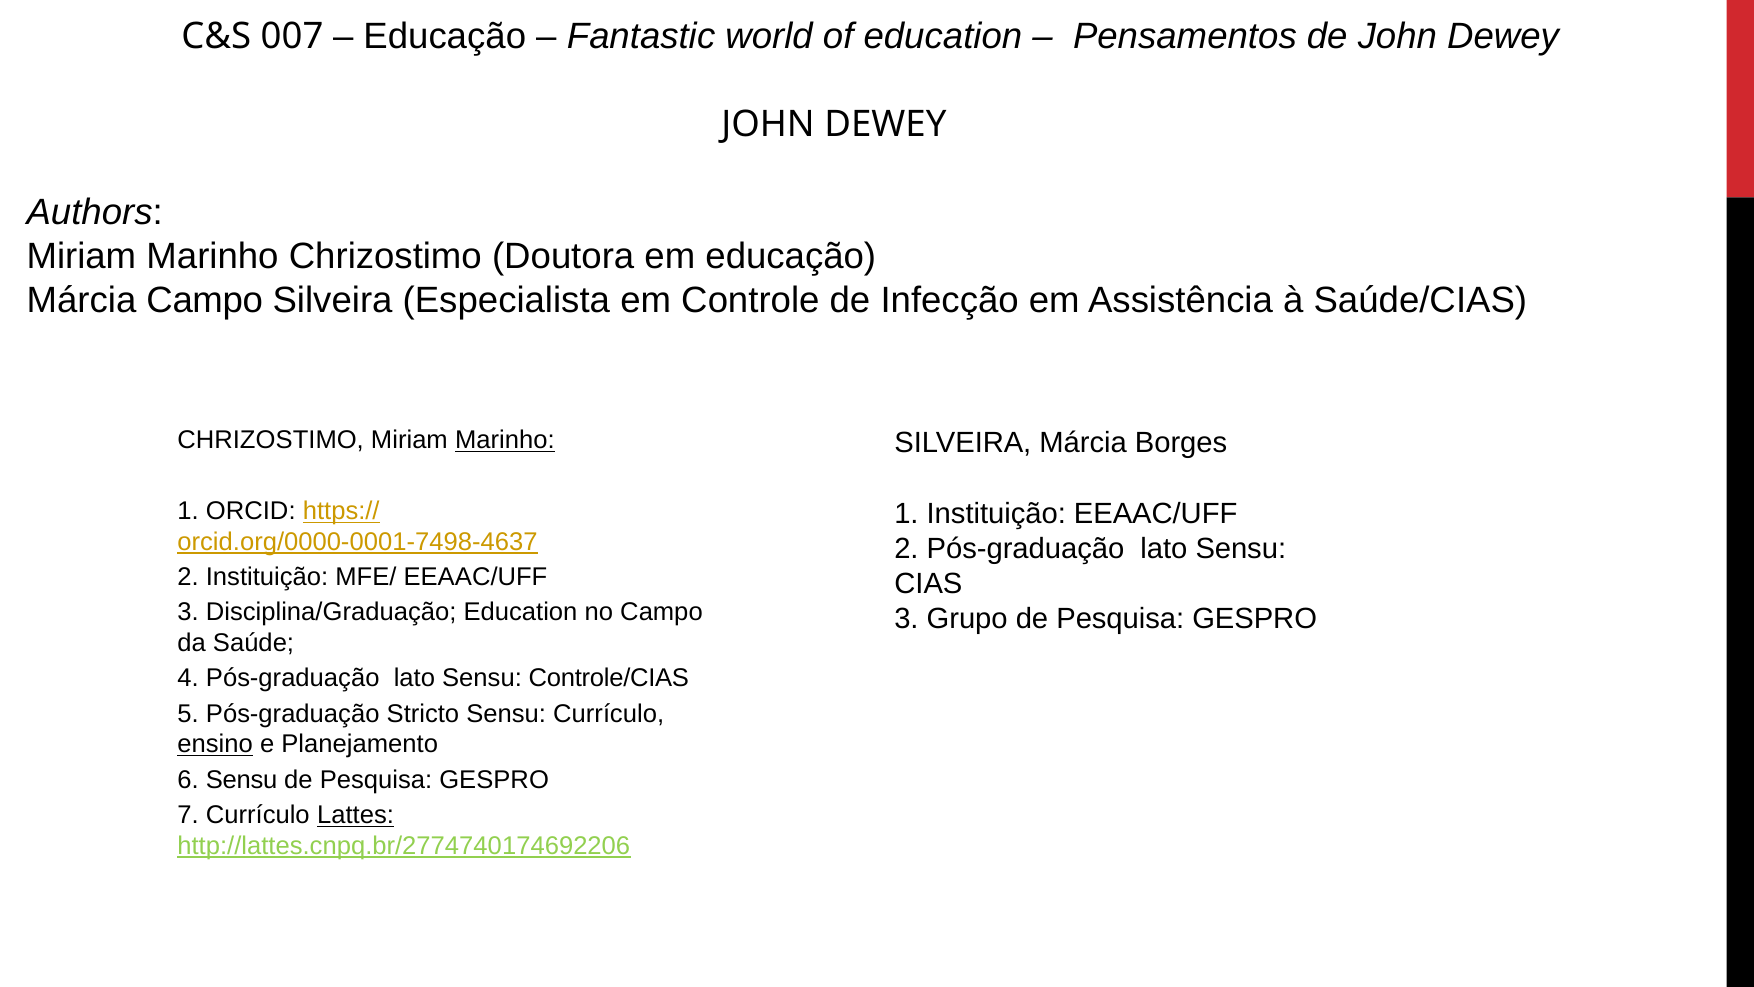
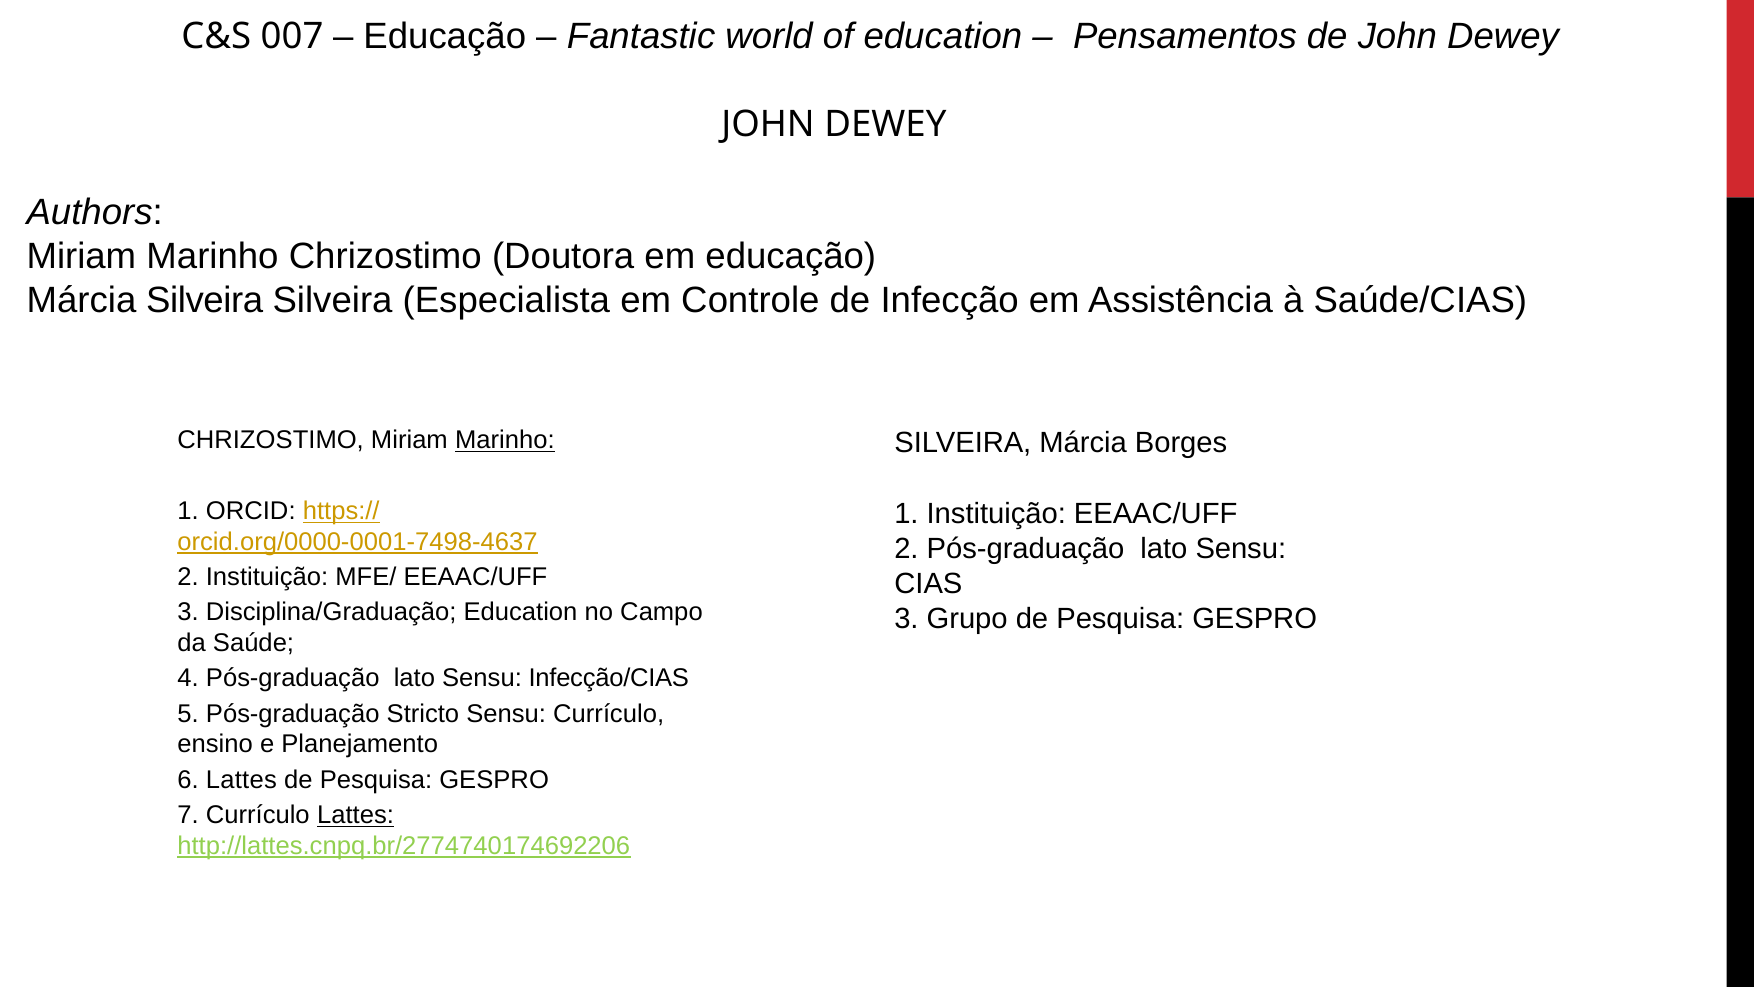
Márcia Campo: Campo -> Silveira
Controle/CIAS: Controle/CIAS -> Infecção/CIAS
ensino underline: present -> none
6 Sensu: Sensu -> Lattes
